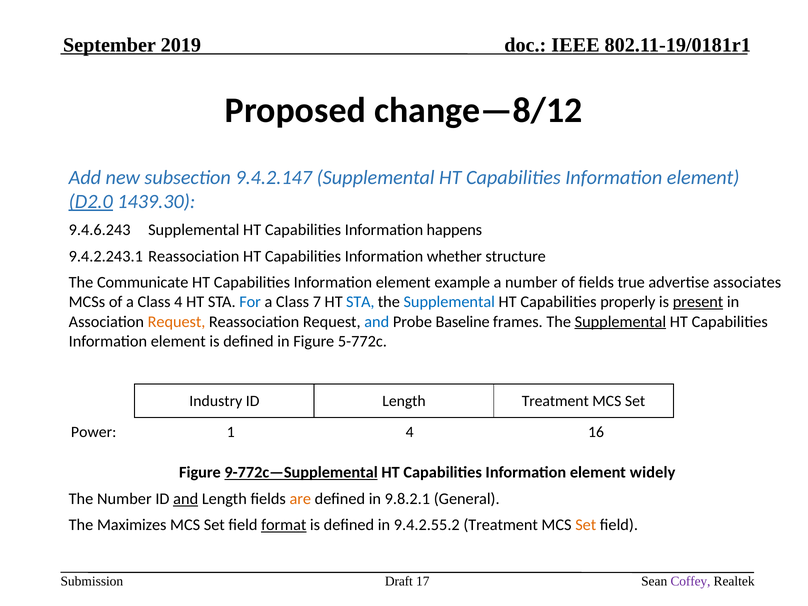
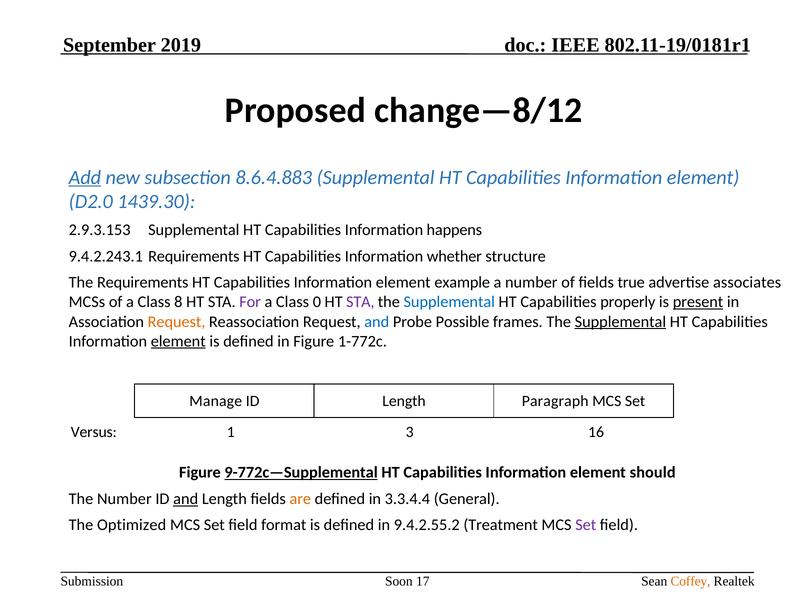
Add underline: none -> present
9.4.2.147: 9.4.2.147 -> 8.6.4.883
D2.0 underline: present -> none
9.4.6.243: 9.4.6.243 -> 2.9.3.153
9.4.2.243.1 Reassociation: Reassociation -> Requirements
The Communicate: Communicate -> Requirements
Class 4: 4 -> 8
For colour: blue -> purple
7: 7 -> 0
STA at (360, 302) colour: blue -> purple
Baseline: Baseline -> Possible
element at (178, 341) underline: none -> present
5-772c: 5-772c -> 1-772c
Industry: Industry -> Manage
Length Treatment: Treatment -> Paragraph
Power: Power -> Versus
1 4: 4 -> 3
widely: widely -> should
9.8.2.1: 9.8.2.1 -> 3.3.4.4
Maximizes: Maximizes -> Optimized
format underline: present -> none
Set at (586, 525) colour: orange -> purple
Draft: Draft -> Soon
Coffey colour: purple -> orange
